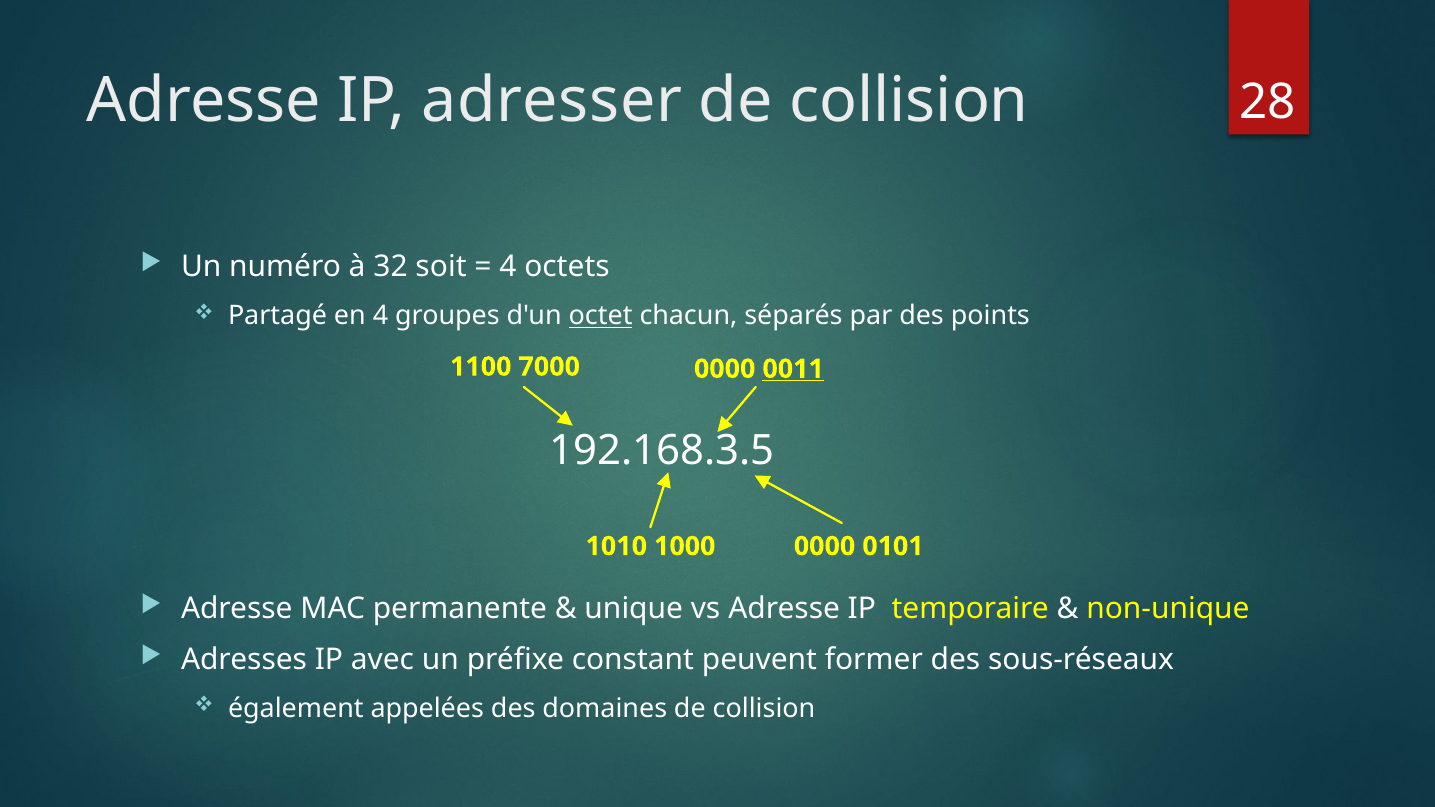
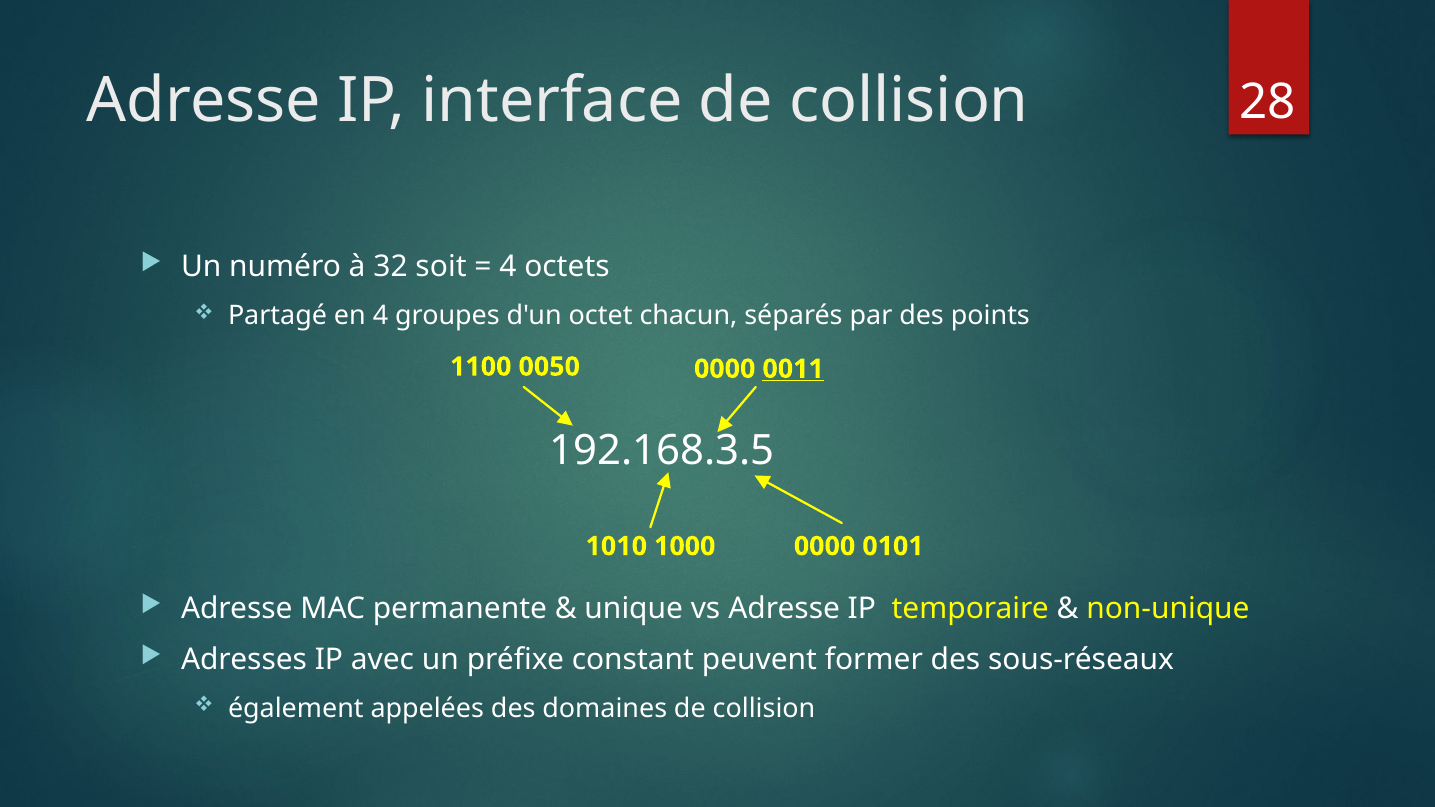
adresser: adresser -> interface
octet underline: present -> none
7000: 7000 -> 0050
